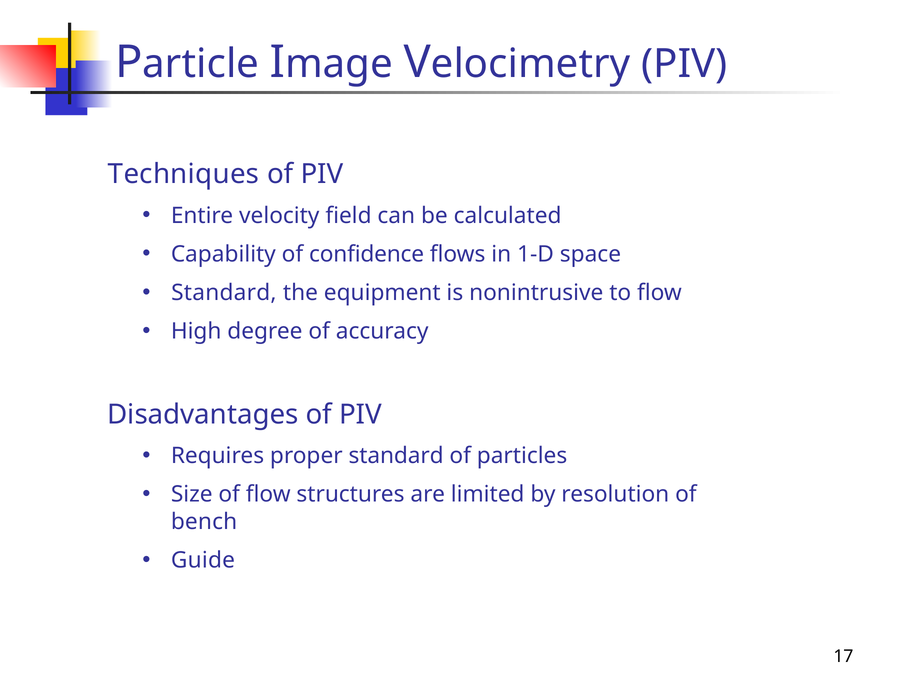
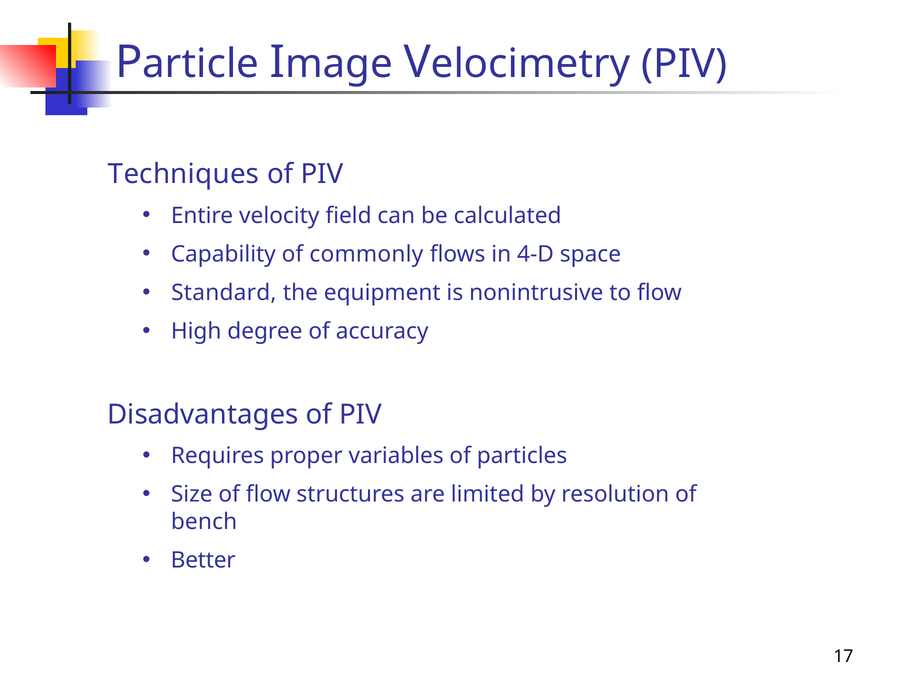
confidence: confidence -> commonly
1-D: 1-D -> 4-D
proper standard: standard -> variables
Guide: Guide -> Better
